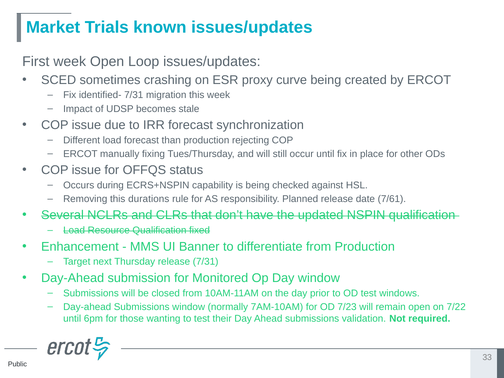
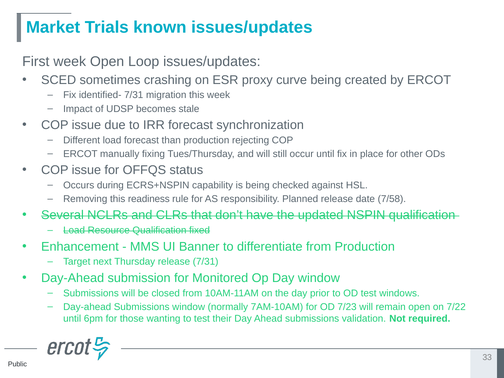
durations: durations -> readiness
7/61: 7/61 -> 7/58
